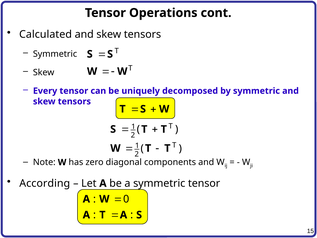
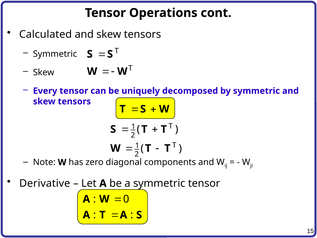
According: According -> Derivative
